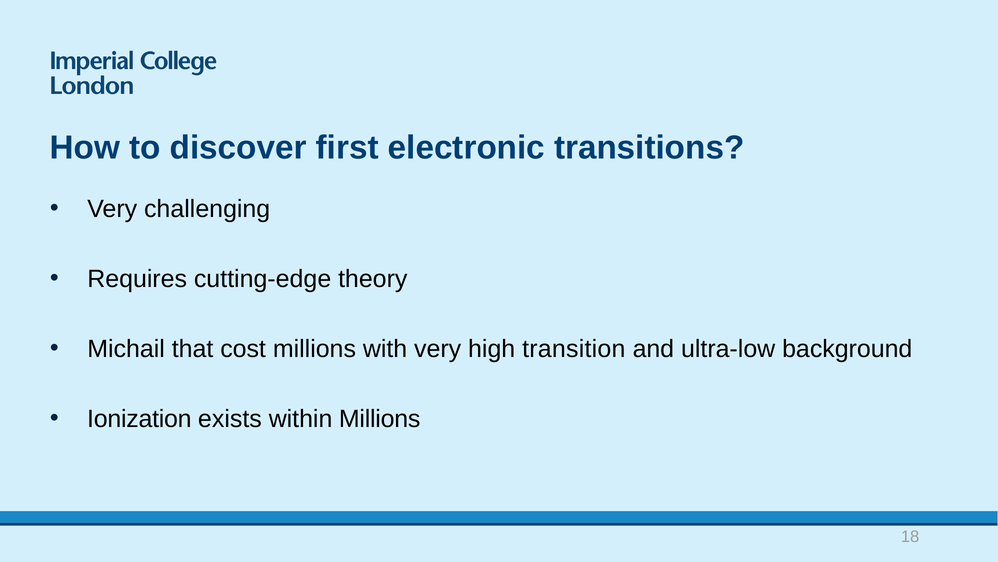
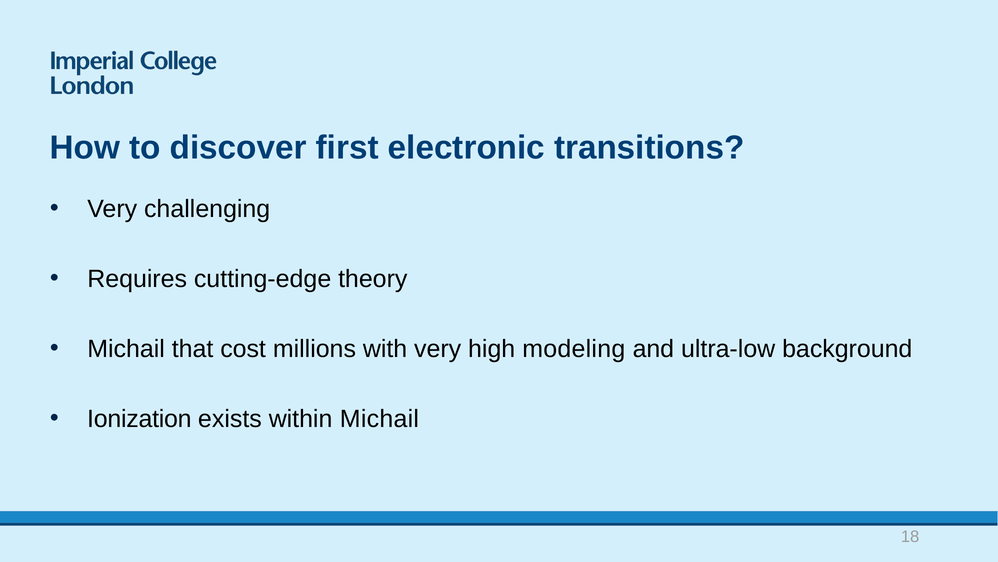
transition: transition -> modeling
within Millions: Millions -> Michail
